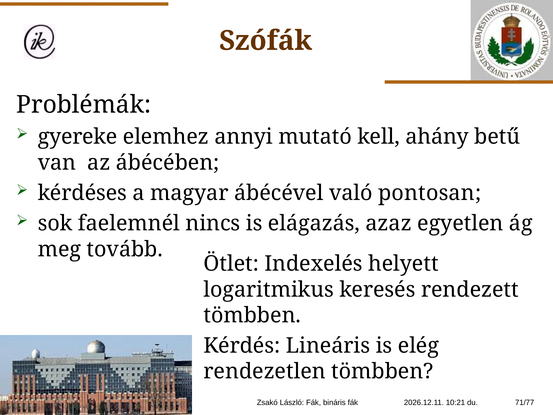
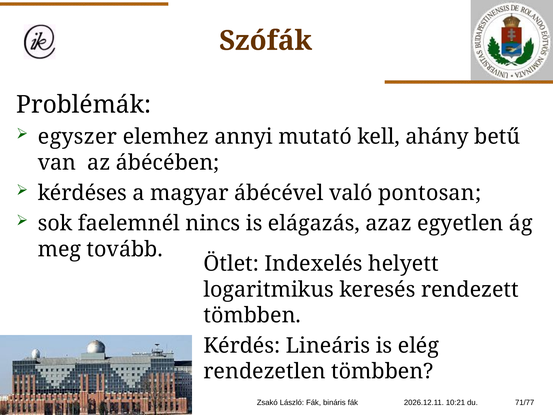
gyereke: gyereke -> egyszer
